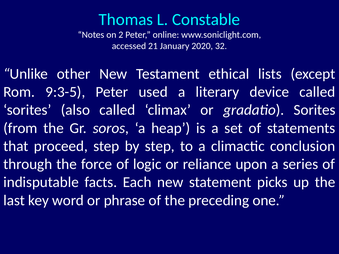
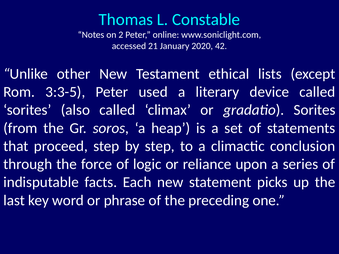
32: 32 -> 42
9:3-5: 9:3-5 -> 3:3-5
